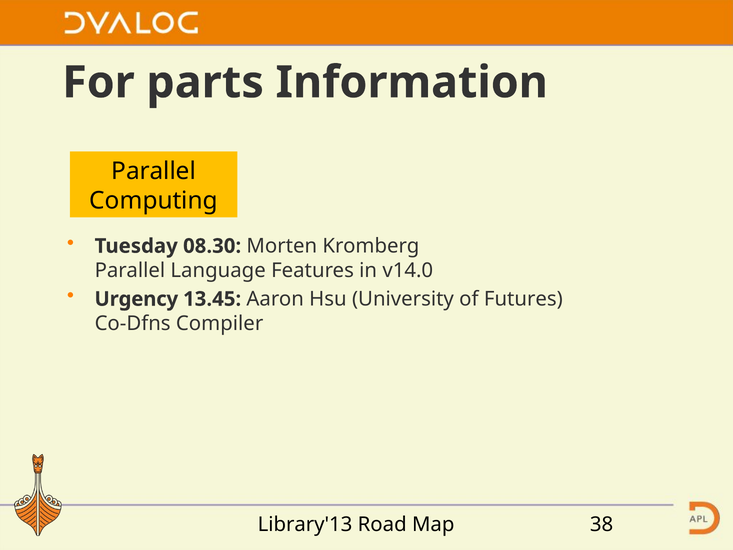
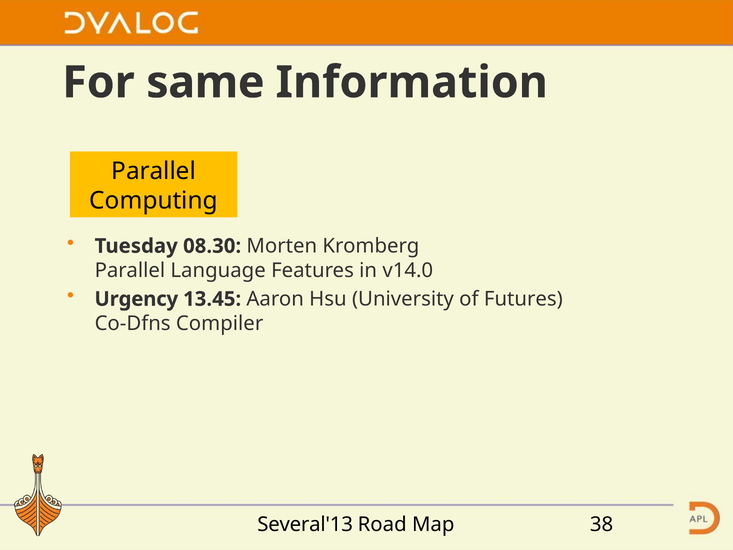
parts: parts -> same
Library'13: Library'13 -> Several'13
